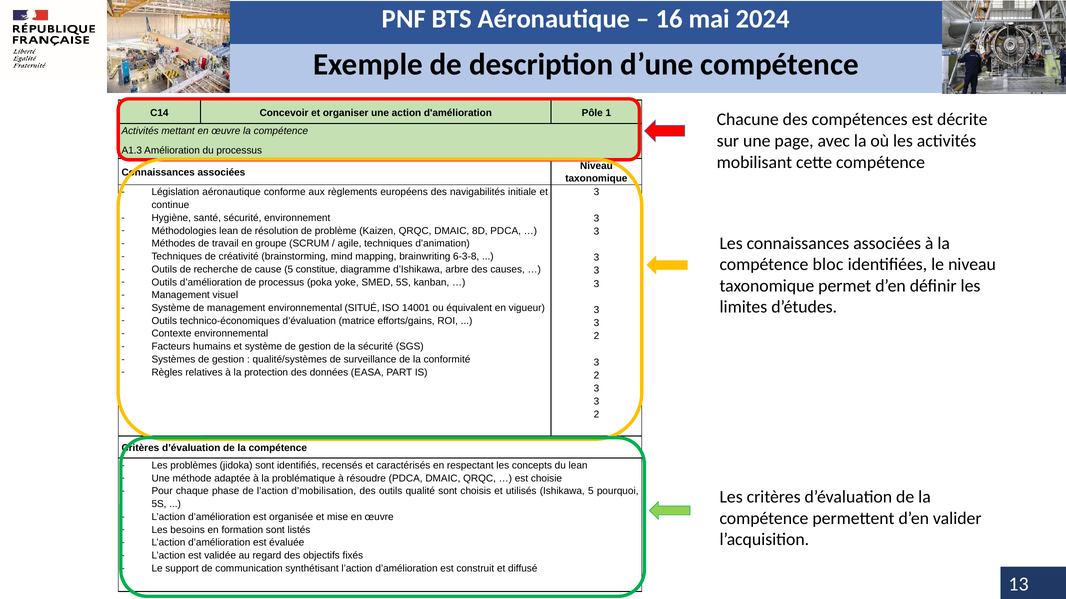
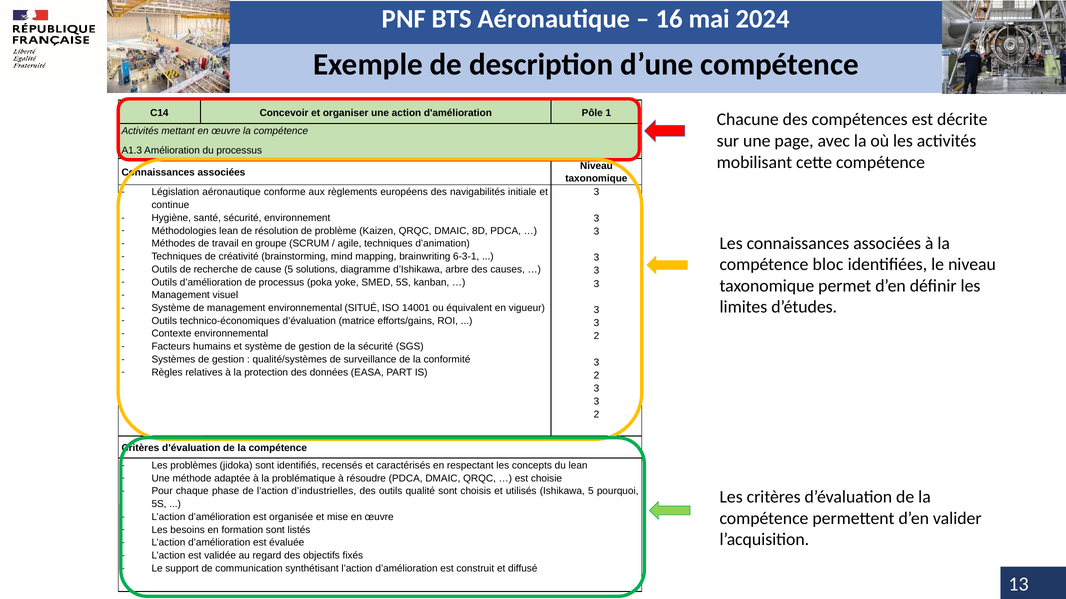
6-3-8: 6-3-8 -> 6-3-1
constitue: constitue -> solutions
d’mobilisation: d’mobilisation -> d’industrielles
